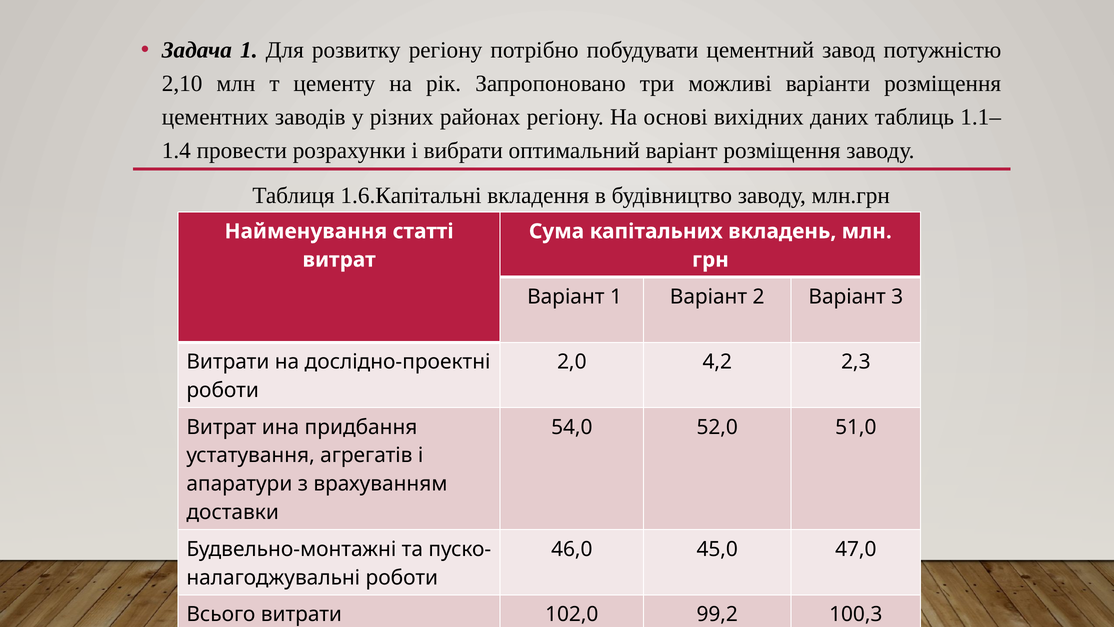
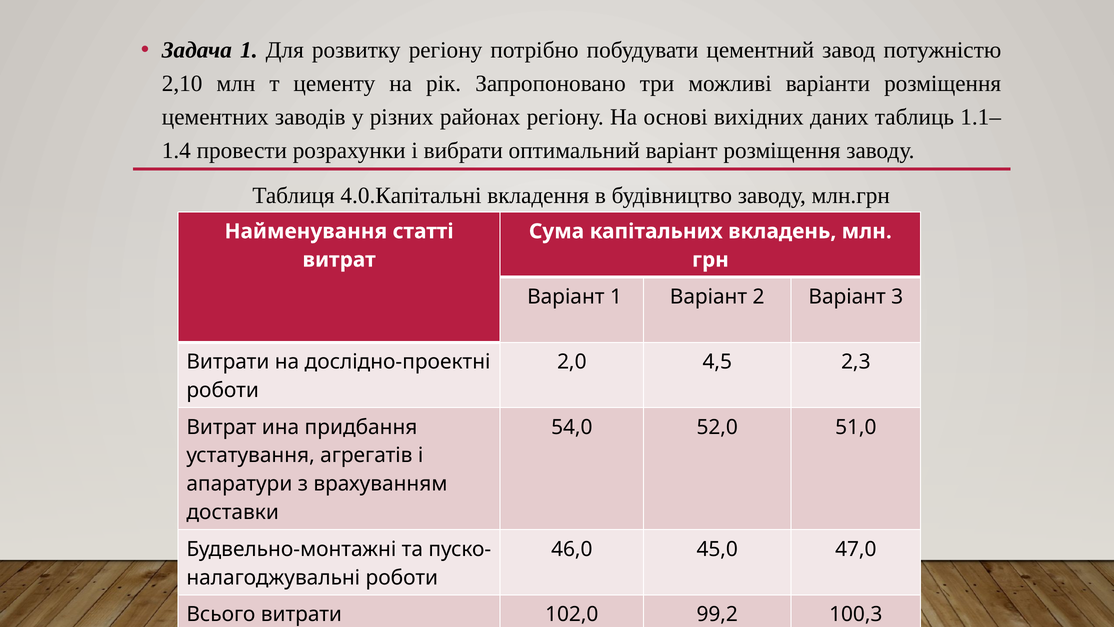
1.6.Капітальні: 1.6.Капітальні -> 4.0.Капітальні
4,2: 4,2 -> 4,5
